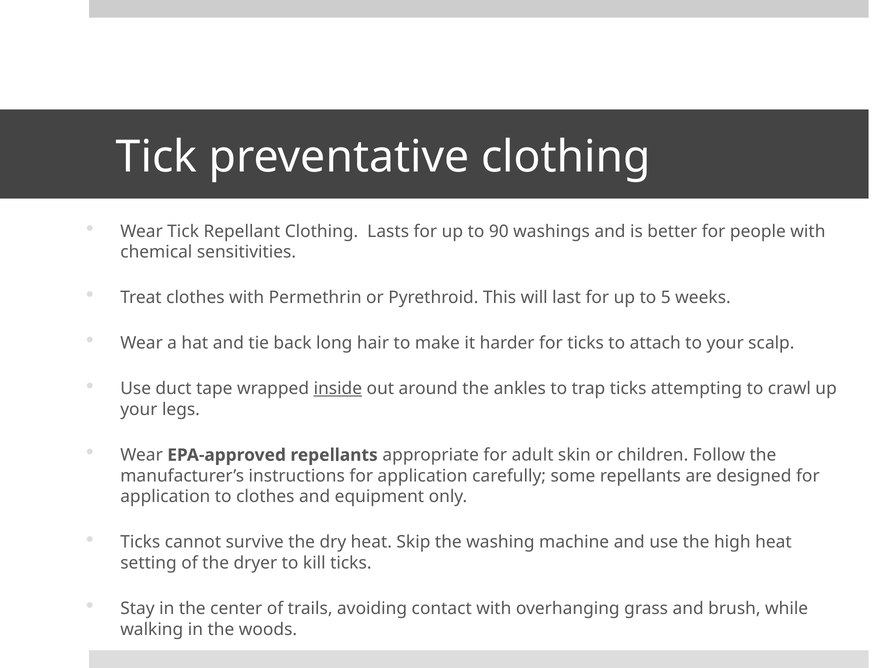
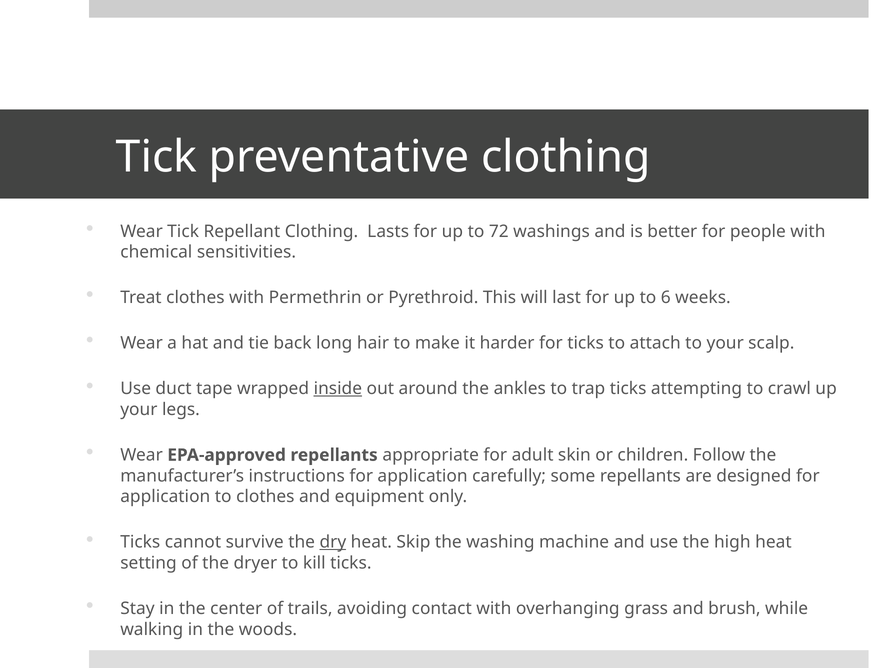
90: 90 -> 72
5: 5 -> 6
dry underline: none -> present
